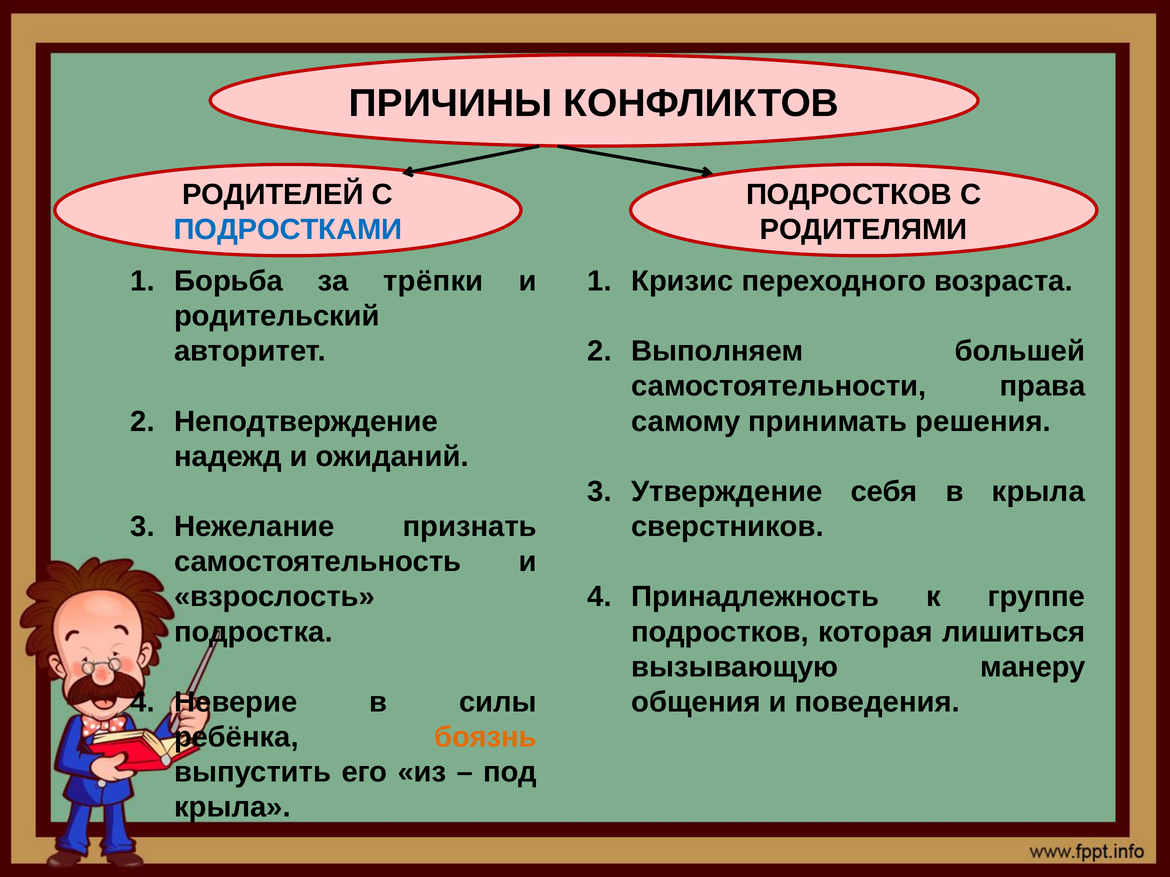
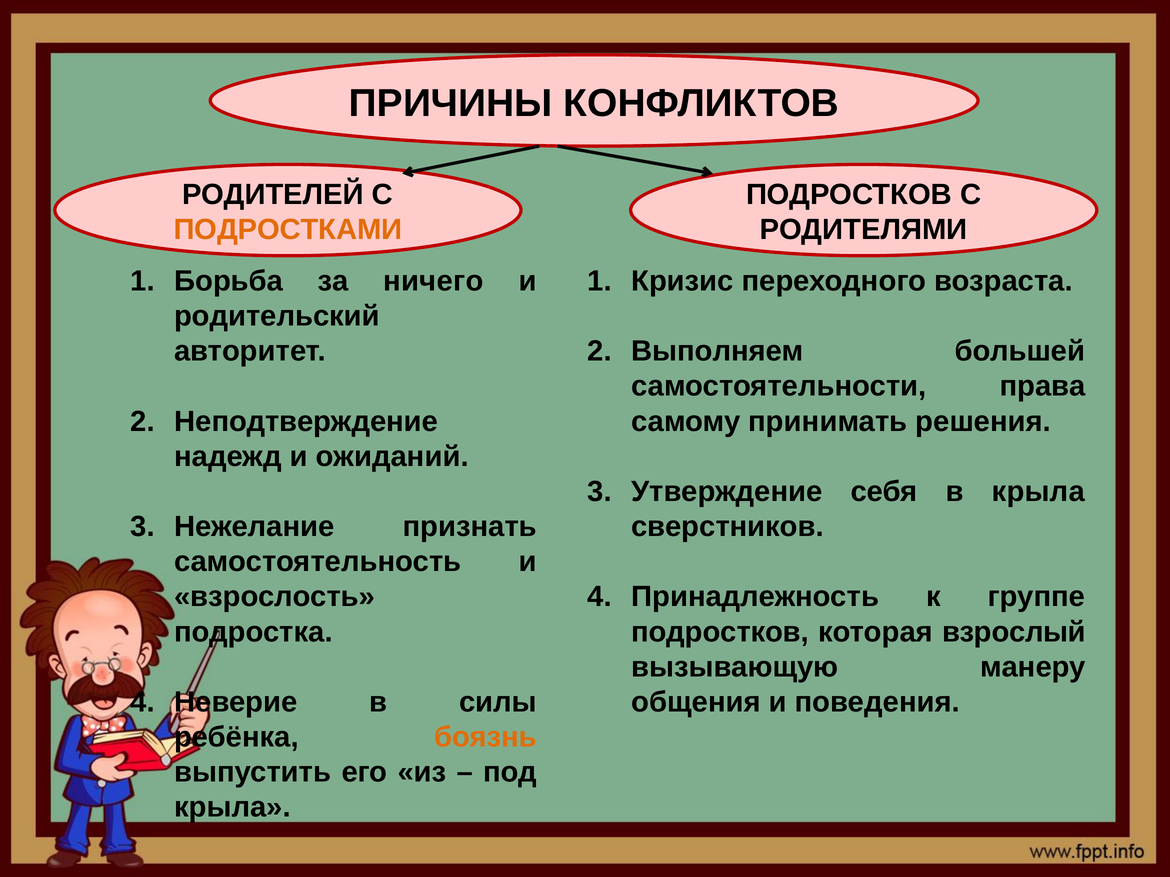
ПОДРОСТКАМИ colour: blue -> orange
трёпки: трёпки -> ничего
лишиться: лишиться -> взрослый
